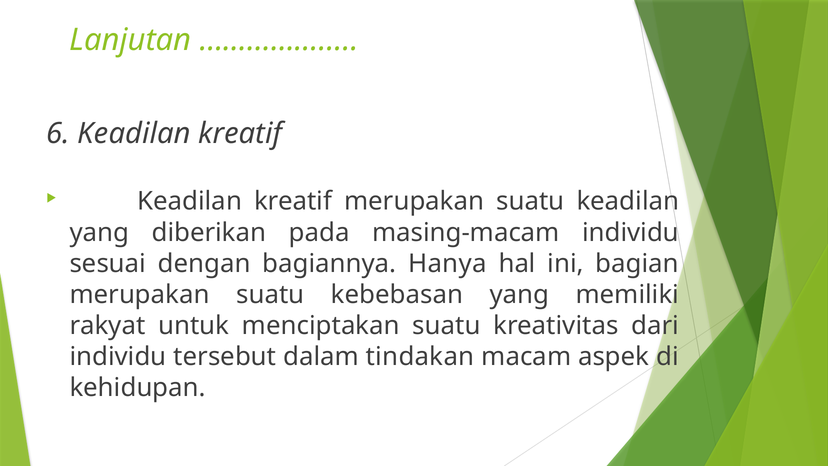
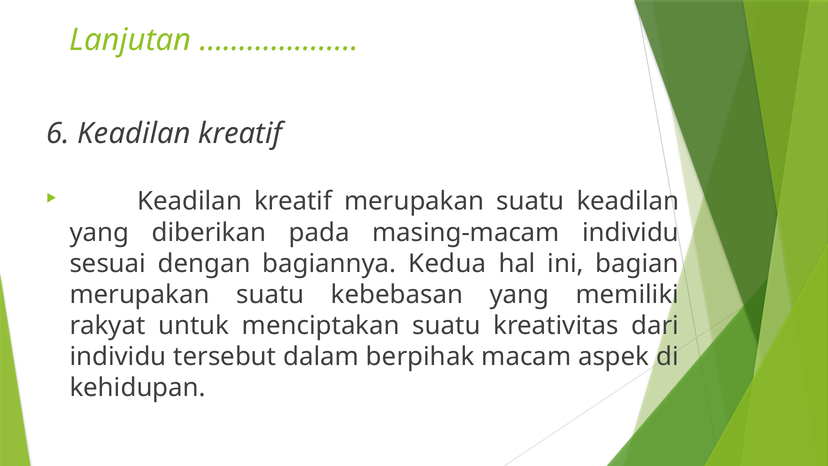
Hanya: Hanya -> Kedua
tindakan: tindakan -> berpihak
